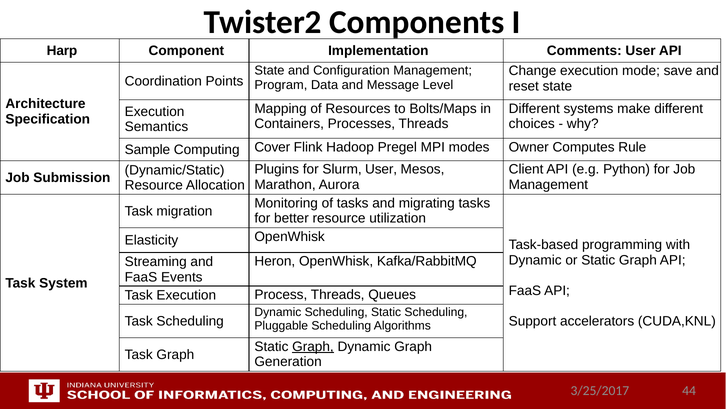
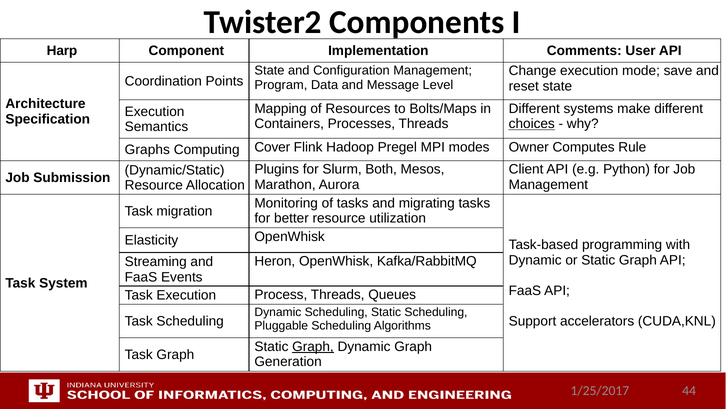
choices underline: none -> present
Sample: Sample -> Graphs
Slurm User: User -> Both
3/25/2017: 3/25/2017 -> 1/25/2017
